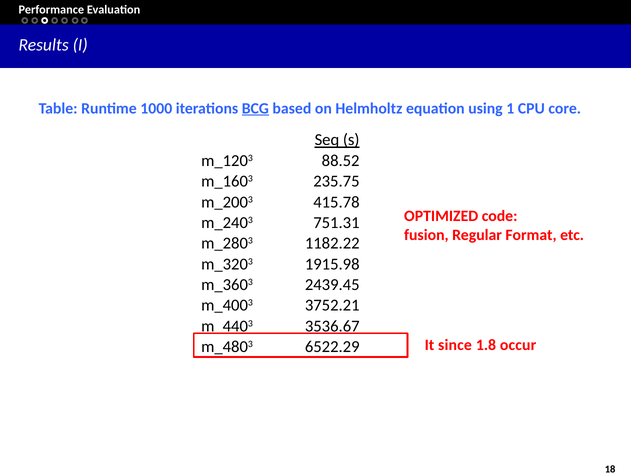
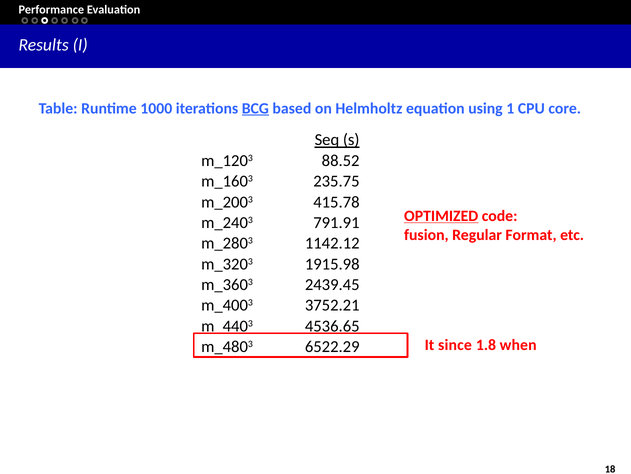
OPTIMIZED underline: none -> present
751.31: 751.31 -> 791.91
1182.22: 1182.22 -> 1142.12
3536.67: 3536.67 -> 4536.65
occur: occur -> when
